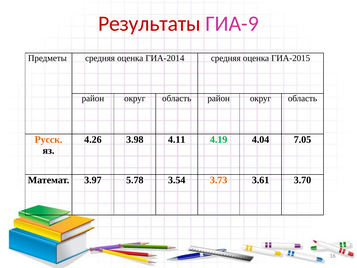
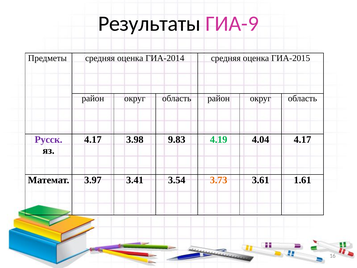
Результаты colour: red -> black
Русск colour: orange -> purple
4.26 at (93, 139): 4.26 -> 4.17
4.11: 4.11 -> 9.83
4.04 7.05: 7.05 -> 4.17
5.78: 5.78 -> 3.41
3.70: 3.70 -> 1.61
